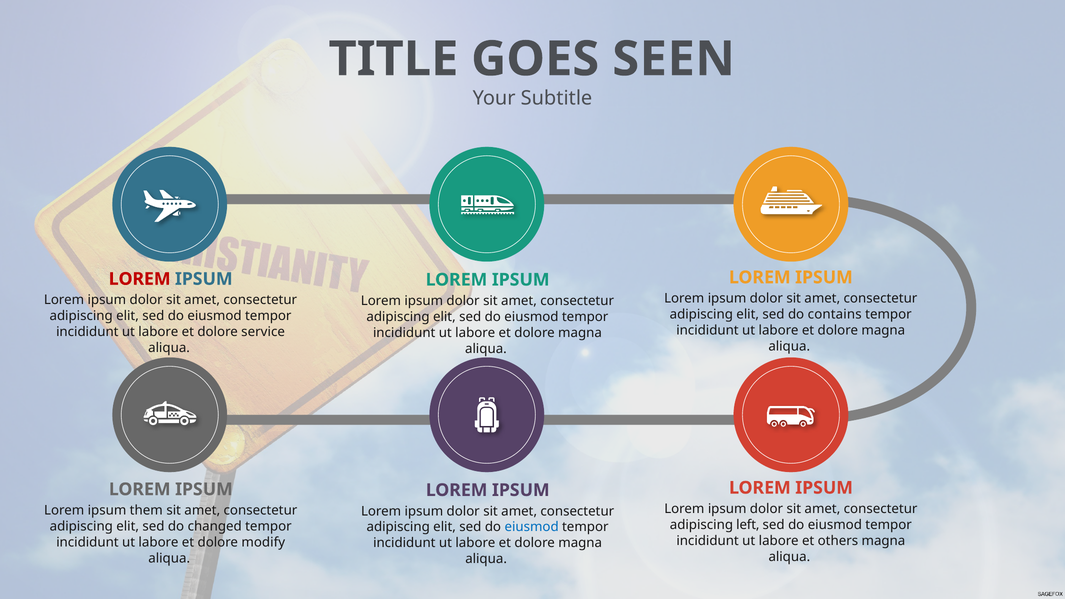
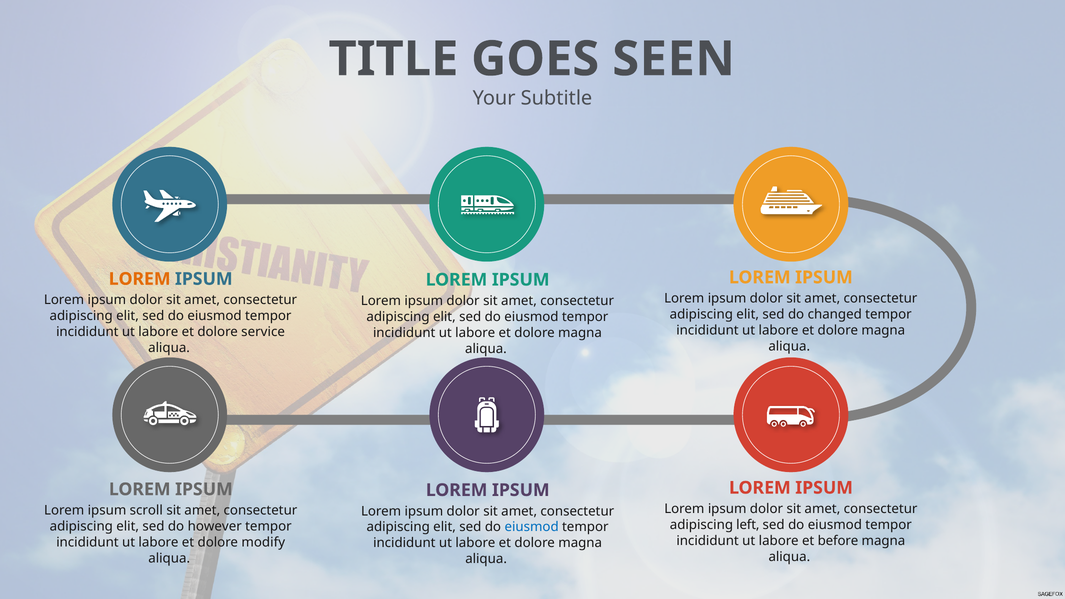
LOREM at (140, 279) colour: red -> orange
contains: contains -> changed
them: them -> scroll
changed: changed -> however
others: others -> before
